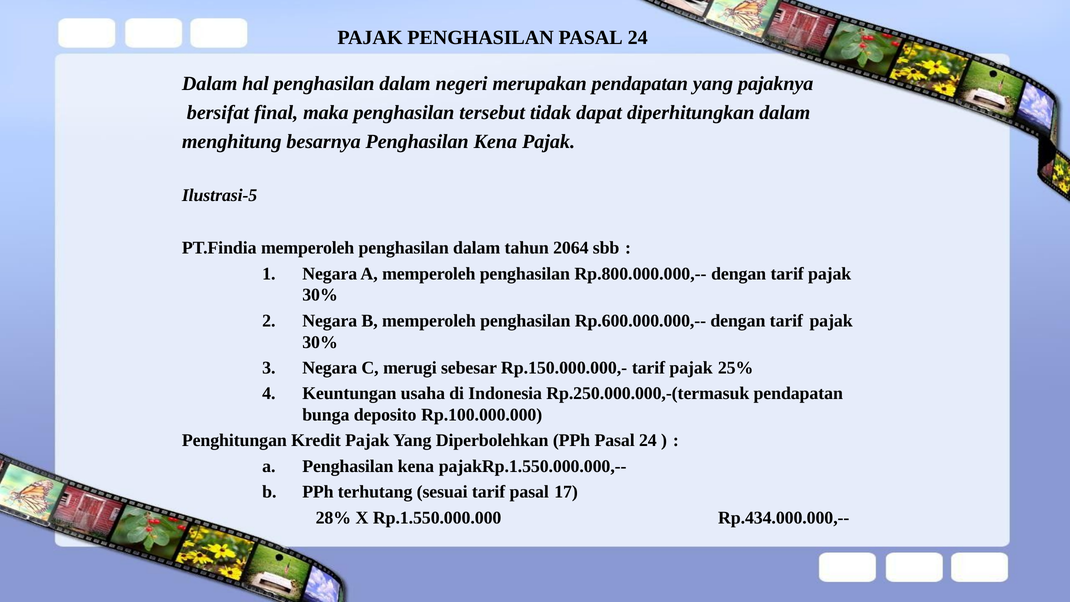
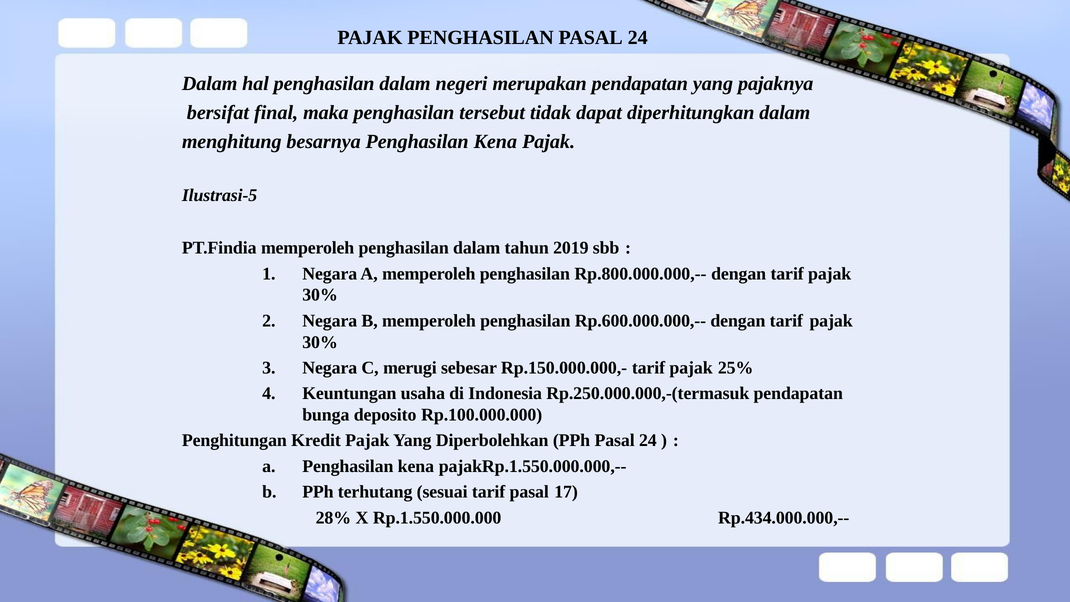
2064: 2064 -> 2019
